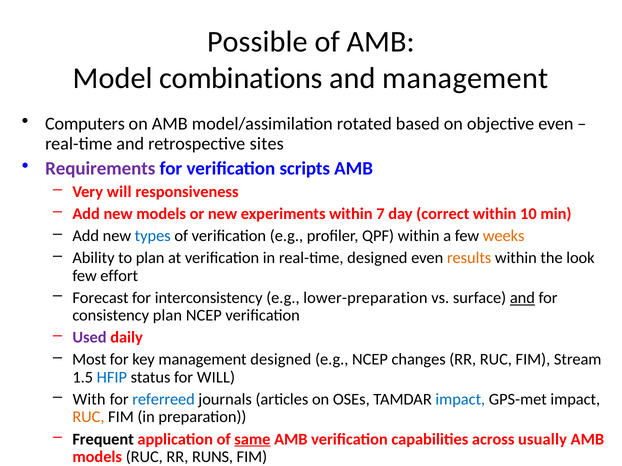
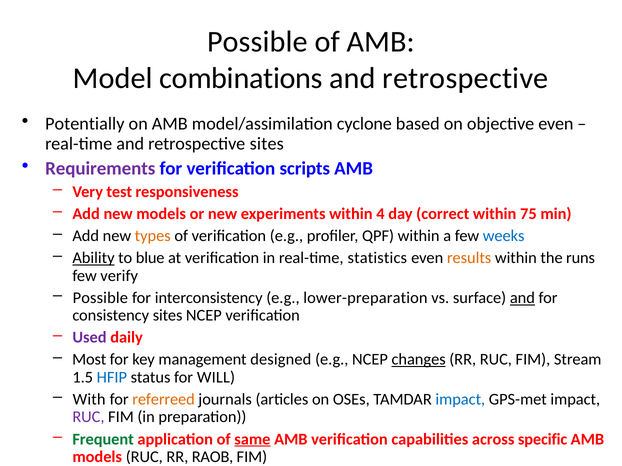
management at (465, 78): management -> retrospective
Computers: Computers -> Potentially
rotated: rotated -> cyclone
Very will: will -> test
7: 7 -> 4
10: 10 -> 75
types colour: blue -> orange
weeks colour: orange -> blue
Ability underline: none -> present
to plan: plan -> blue
real-time designed: designed -> statistics
look: look -> runs
effort: effort -> verify
Forecast at (100, 298): Forecast -> Possible
consistency plan: plan -> sites
changes underline: none -> present
referreed colour: blue -> orange
RUC at (88, 418) colour: orange -> purple
Frequent colour: black -> green
usually: usually -> specific
RUNS: RUNS -> RAOB
